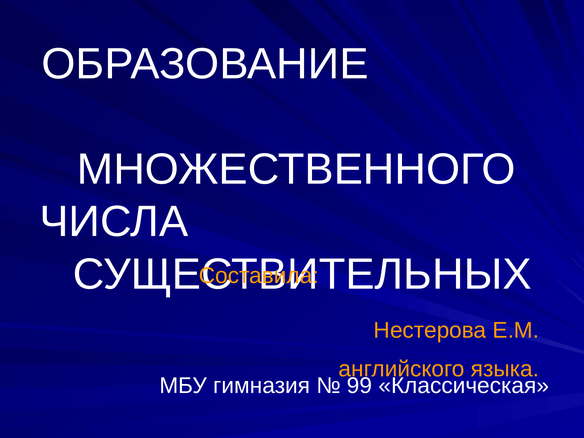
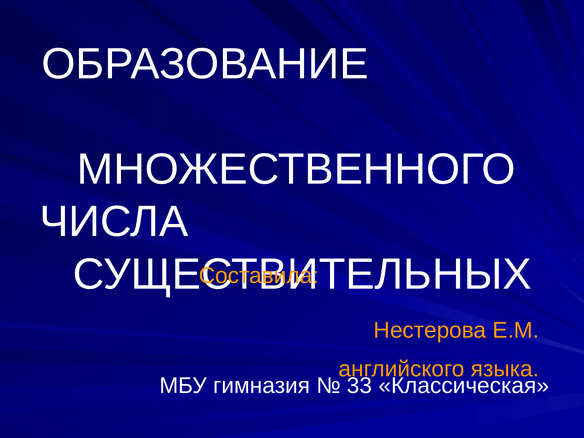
99: 99 -> 33
